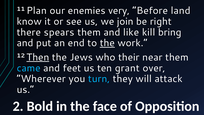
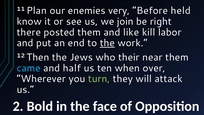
land: land -> held
spears: spears -> posted
bring: bring -> labor
Then underline: present -> none
feet: feet -> half
grant: grant -> when
turn colour: light blue -> light green
